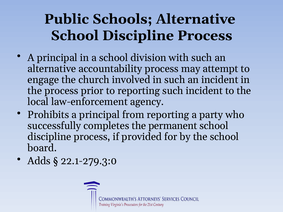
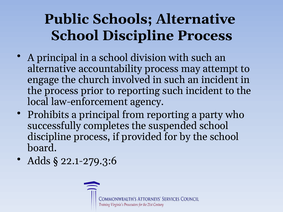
permanent: permanent -> suspended
22.1-279.3:0: 22.1-279.3:0 -> 22.1-279.3:6
